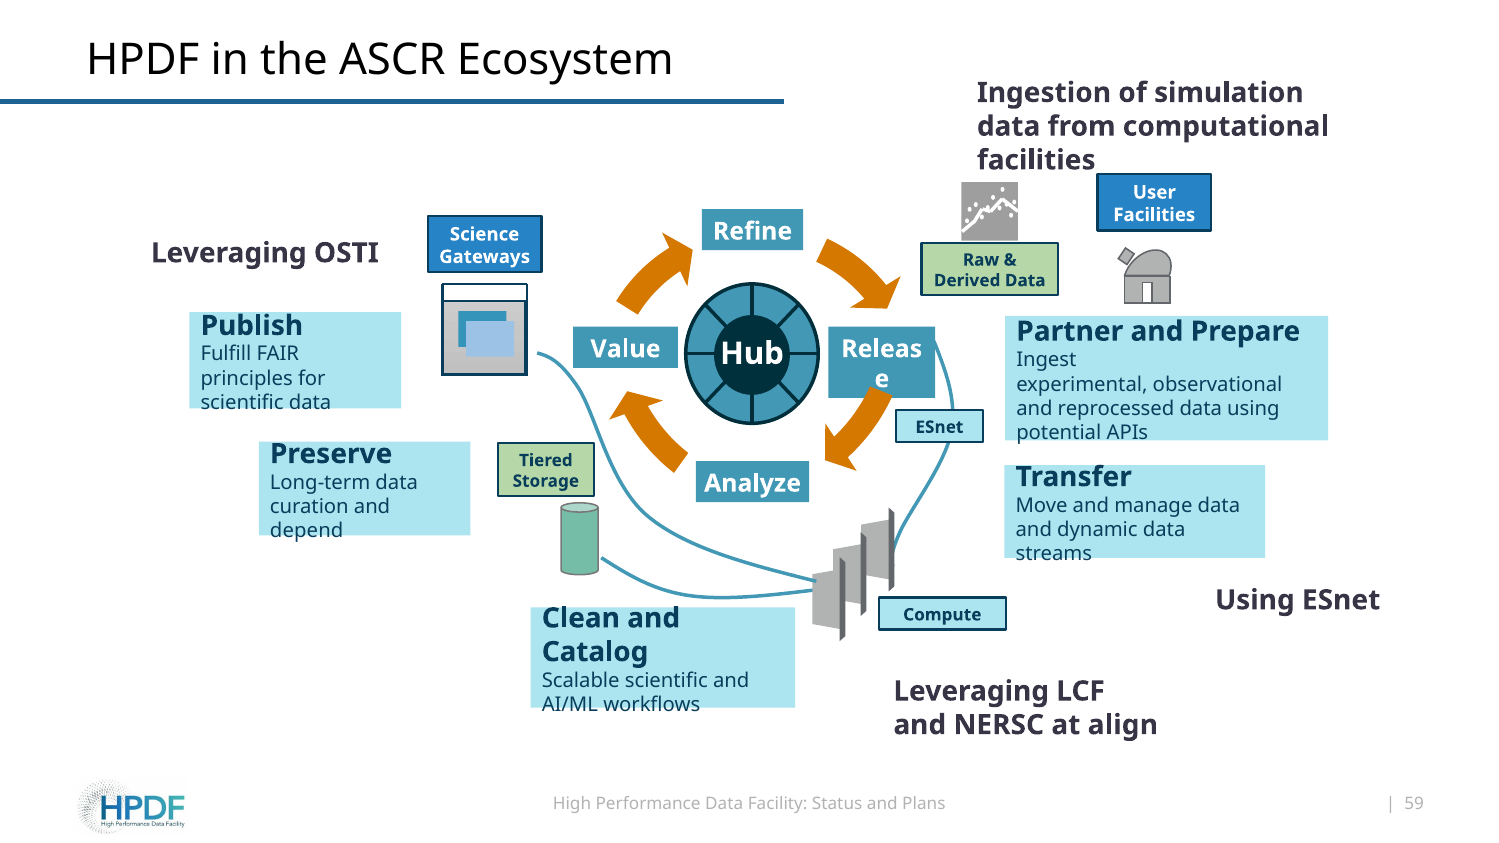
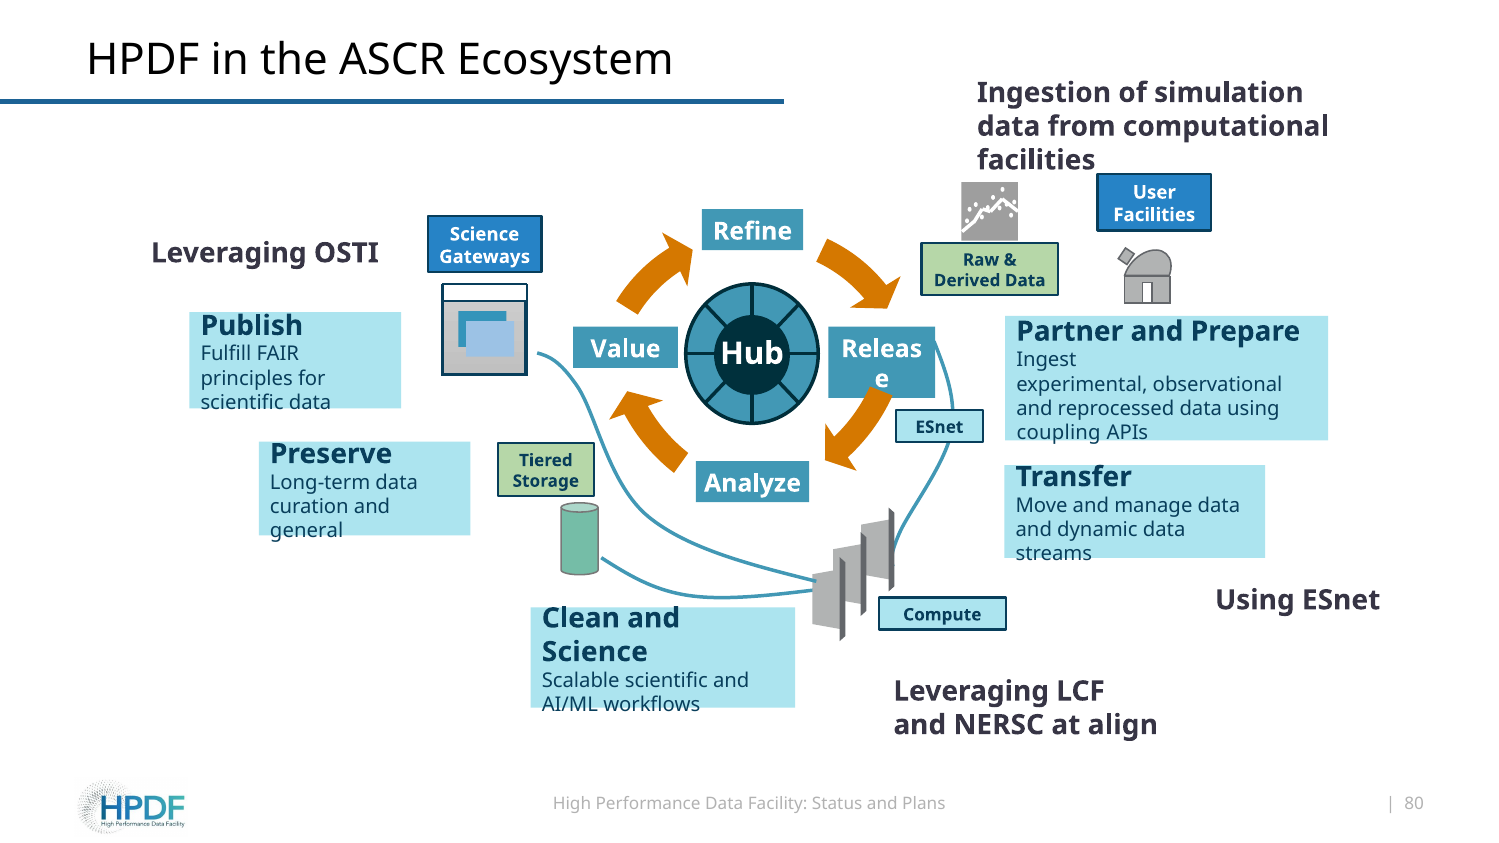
potential: potential -> coupling
depend: depend -> general
Catalog at (595, 652): Catalog -> Science
59: 59 -> 80
